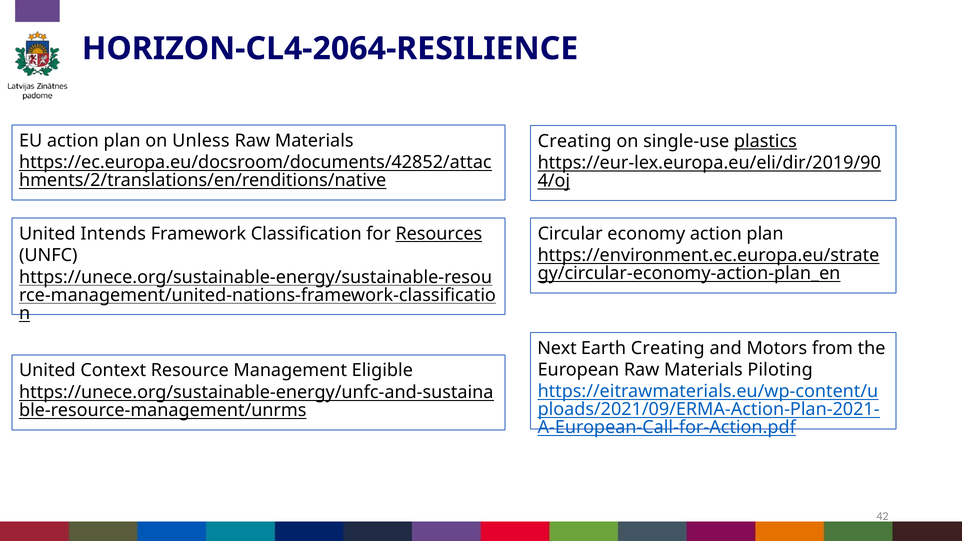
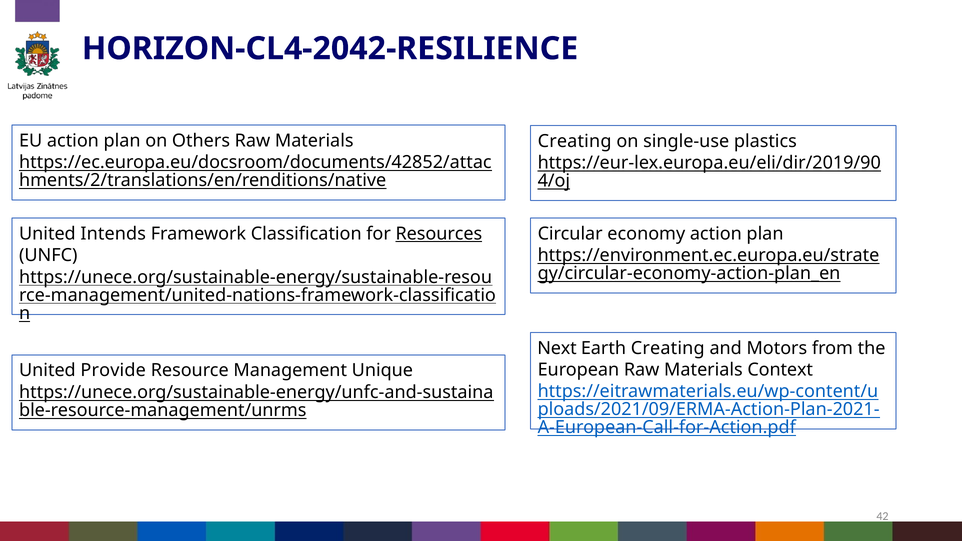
HORIZON-CL4-2064-RESILIENCE: HORIZON-CL4-2064-RESILIENCE -> HORIZON-CL4-2042-RESILIENCE
Unless: Unless -> Others
plastics underline: present -> none
Piloting: Piloting -> Context
Context: Context -> Provide
Eligible: Eligible -> Unique
